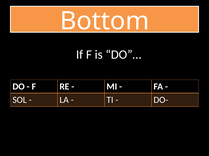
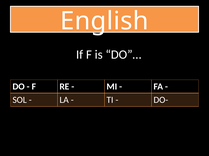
Bottom: Bottom -> English
